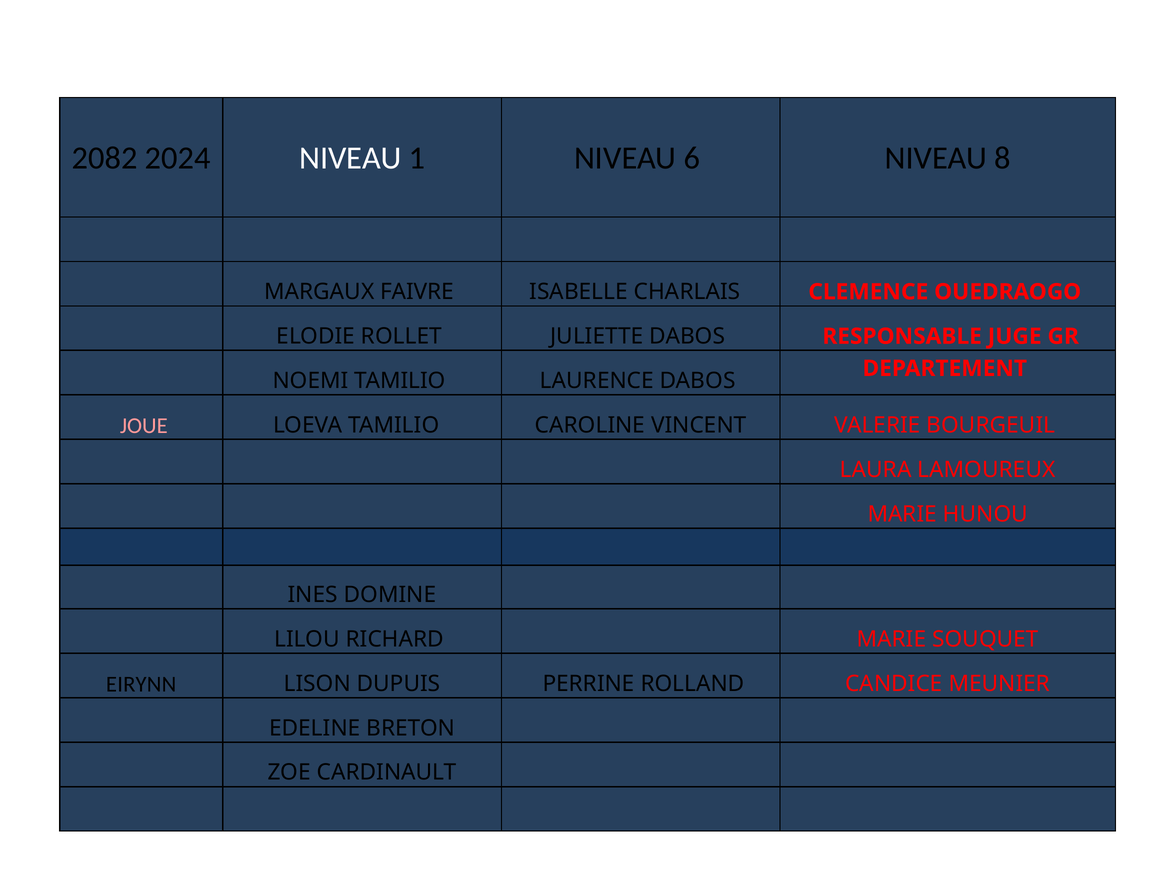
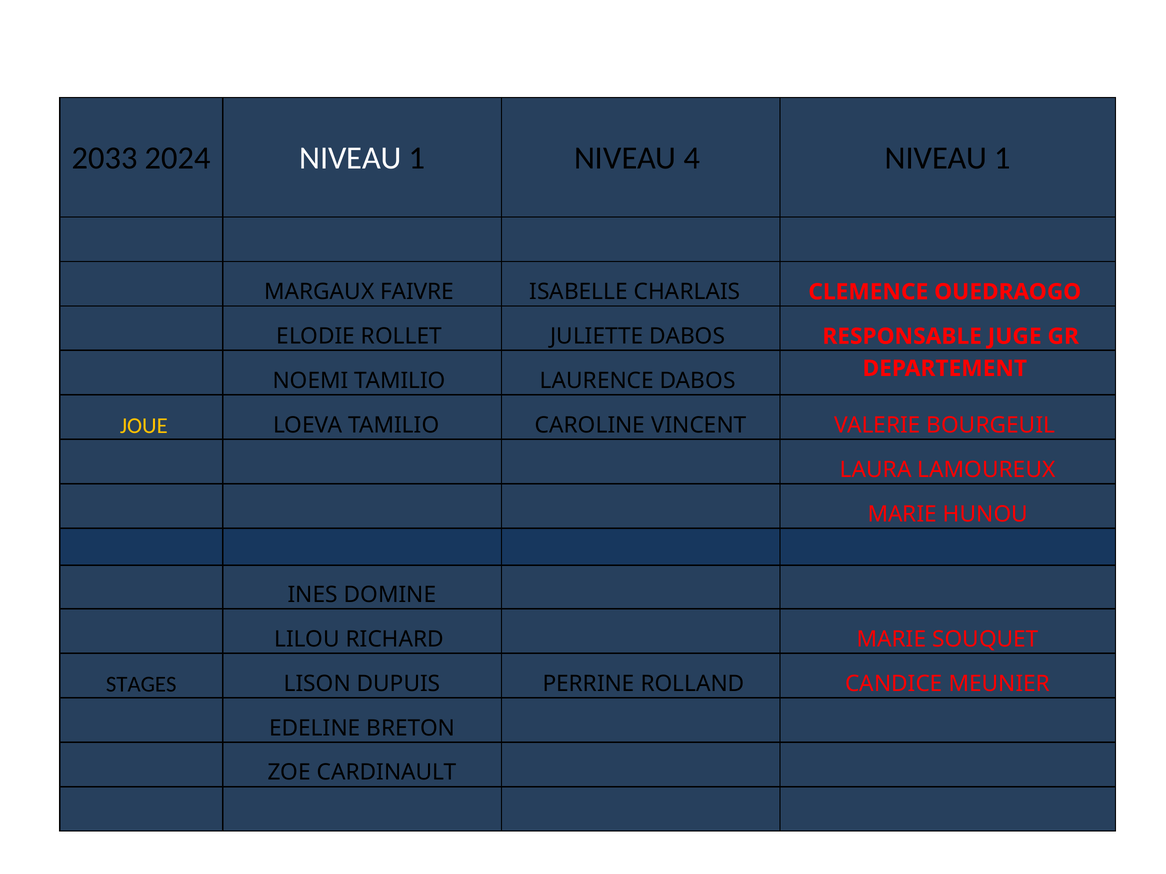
2082: 2082 -> 2033
6: 6 -> 4
8 at (1002, 158): 8 -> 1
JOUE colour: pink -> yellow
EIRYNN: EIRYNN -> STAGES
